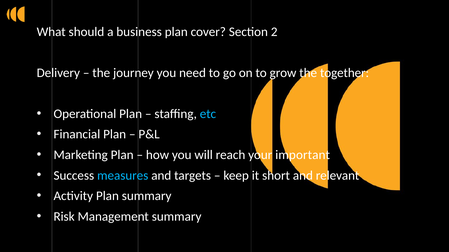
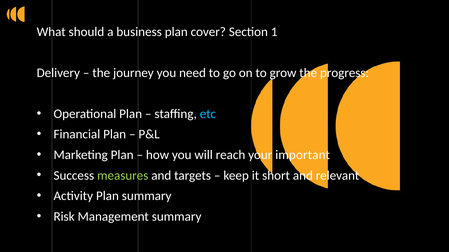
2: 2 -> 1
together: together -> progress
measures colour: light blue -> light green
